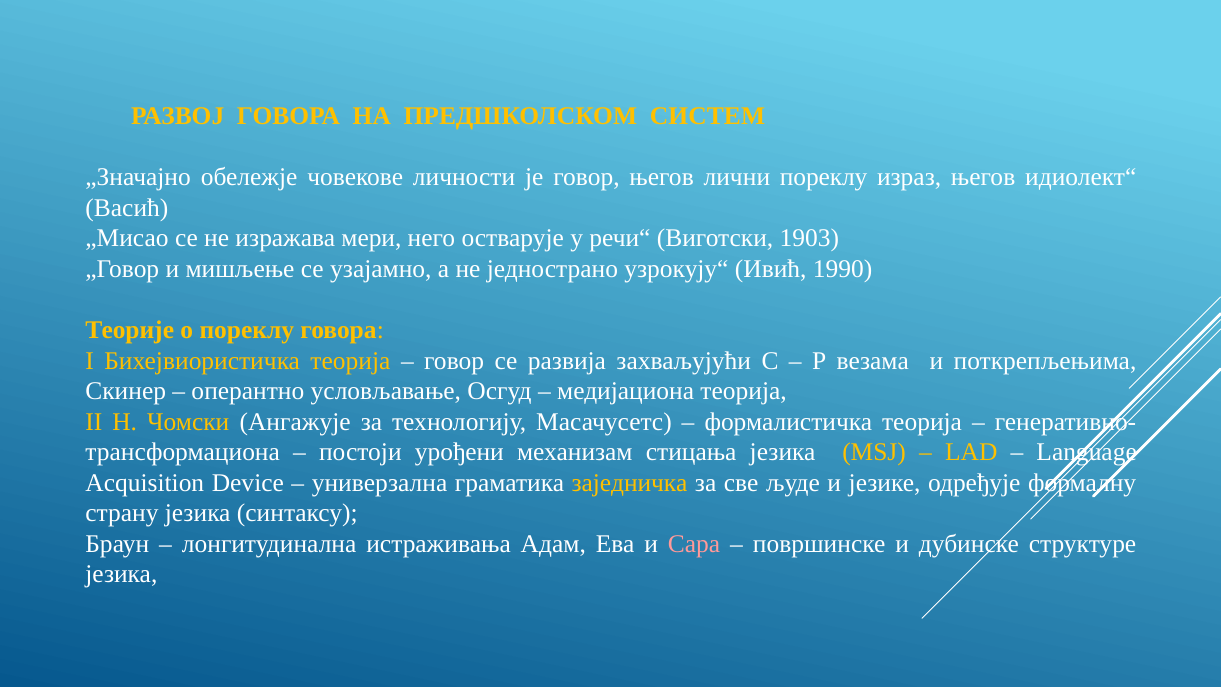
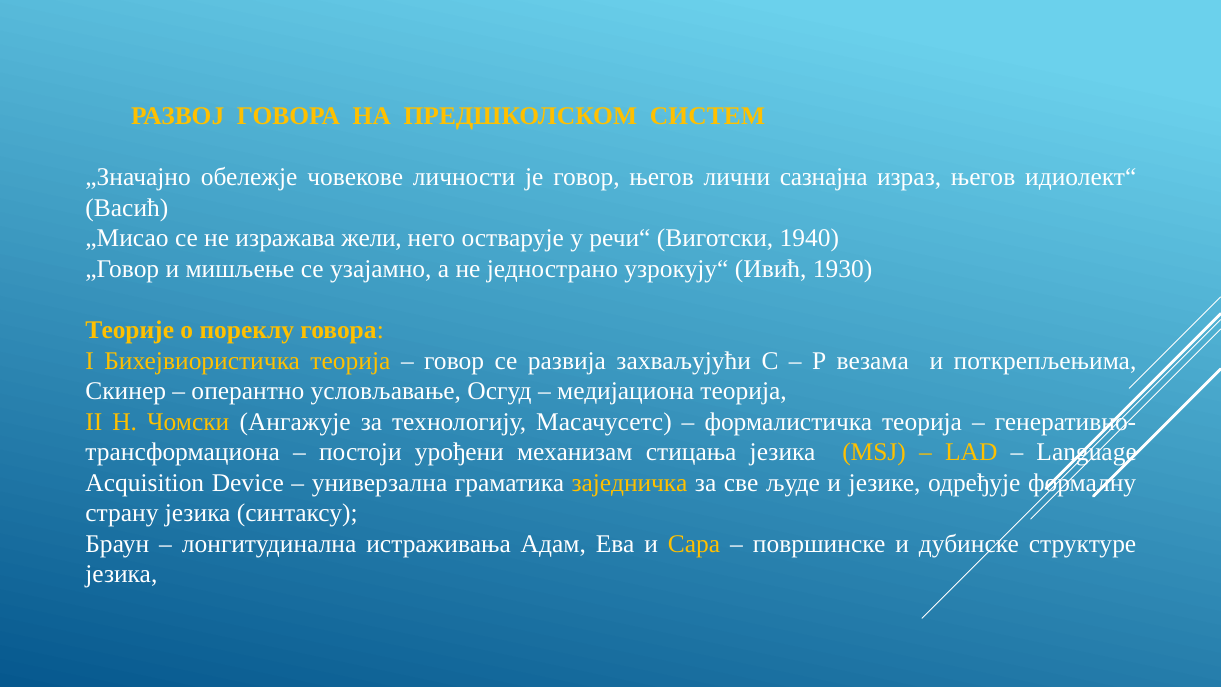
лични пореклу: пореклу -> сазнајна
мери: мери -> жели
1903: 1903 -> 1940
1990: 1990 -> 1930
Сара colour: pink -> yellow
